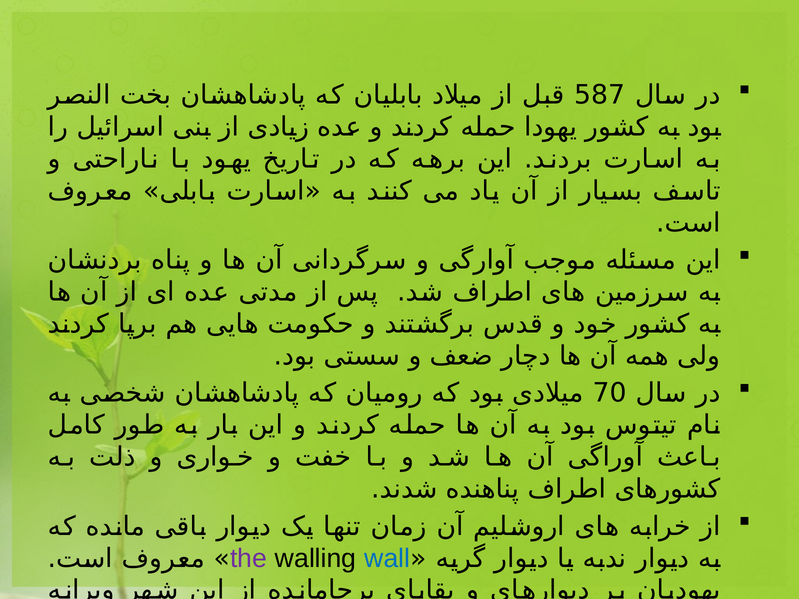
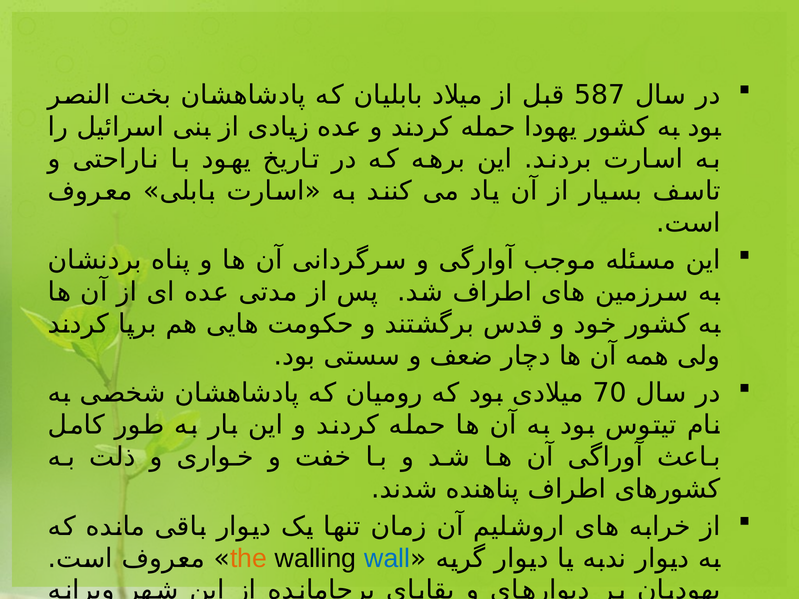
the colour: purple -> orange
